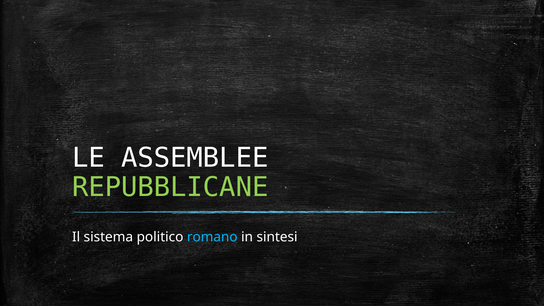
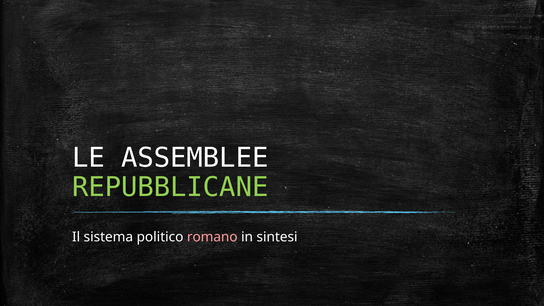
romano colour: light blue -> pink
